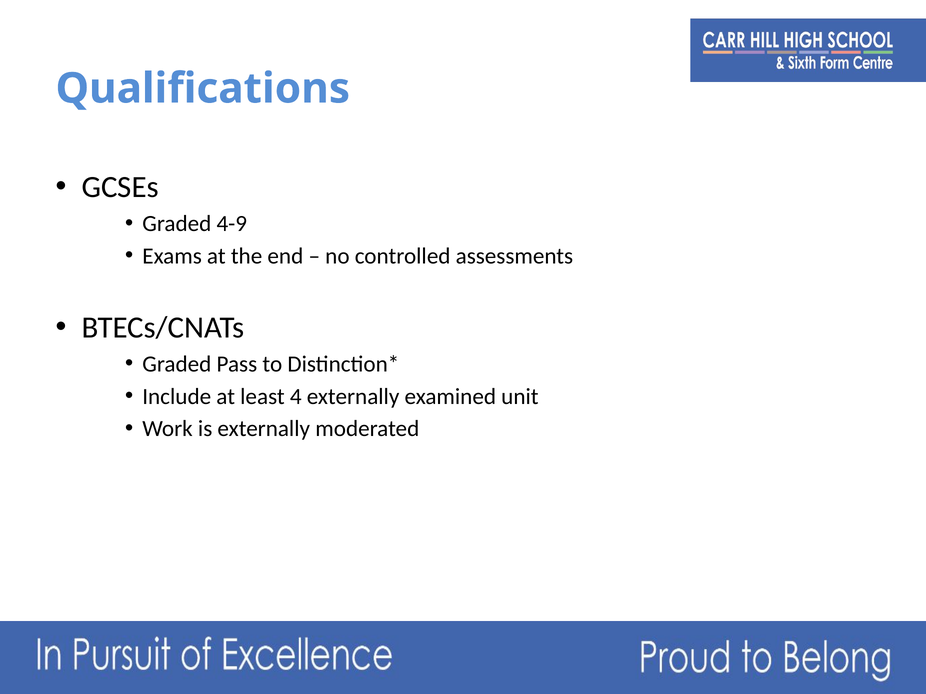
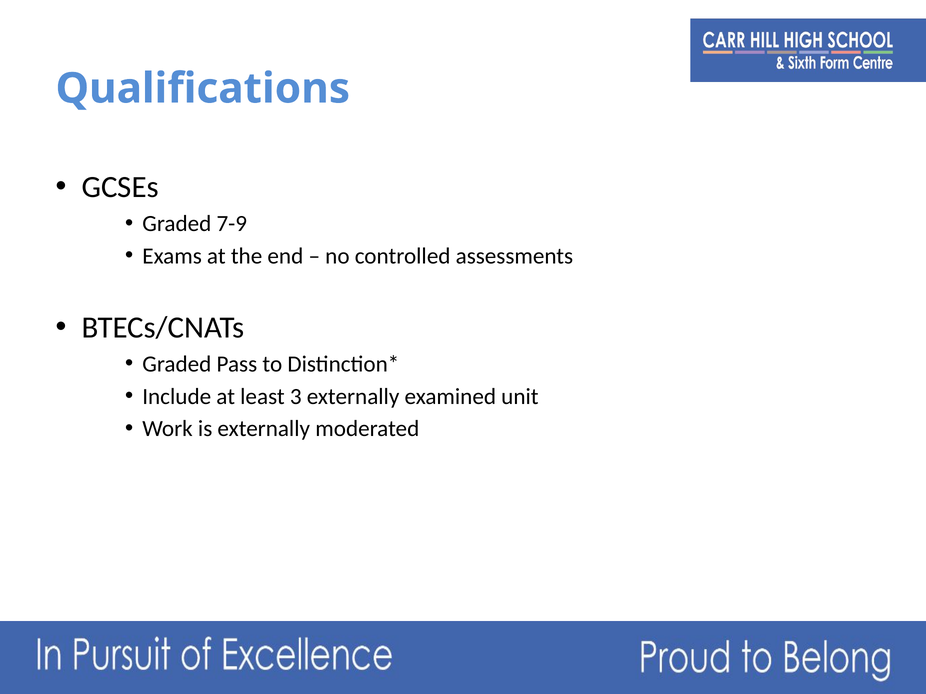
4-9: 4-9 -> 7-9
4: 4 -> 3
